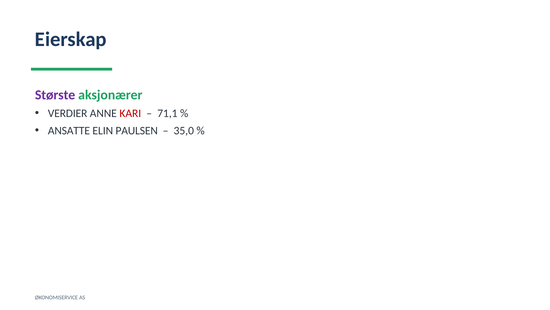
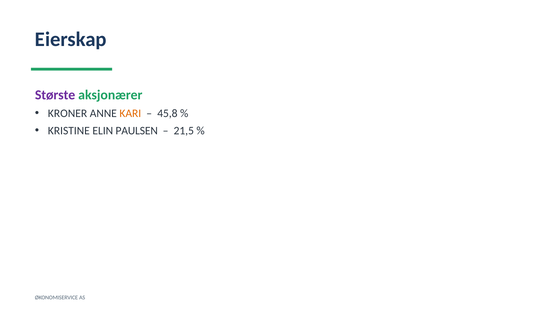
VERDIER: VERDIER -> KRONER
KARI colour: red -> orange
71,1: 71,1 -> 45,8
ANSATTE: ANSATTE -> KRISTINE
35,0: 35,0 -> 21,5
